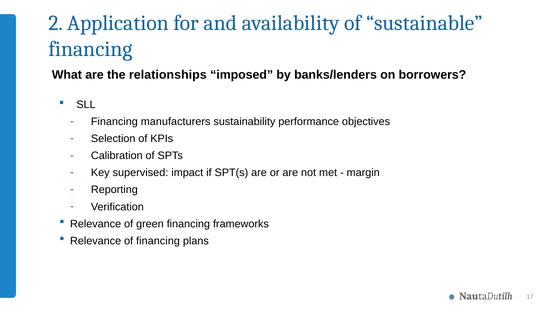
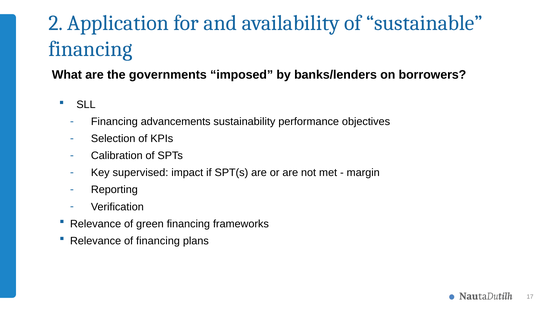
relationships: relationships -> governments
manufacturers: manufacturers -> advancements
